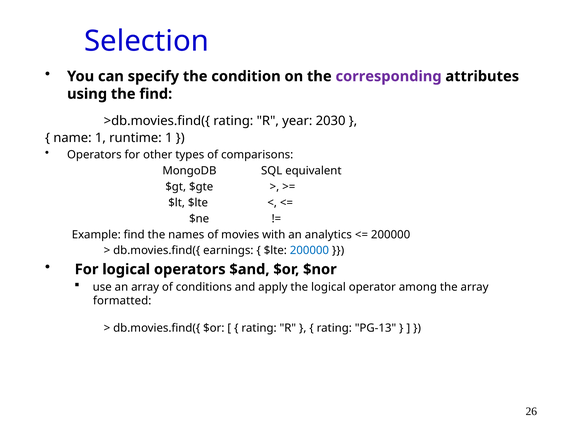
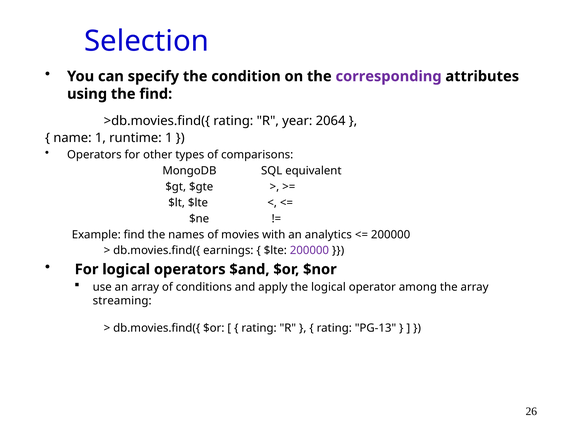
2030: 2030 -> 2064
200000 at (309, 251) colour: blue -> purple
formatted: formatted -> streaming
